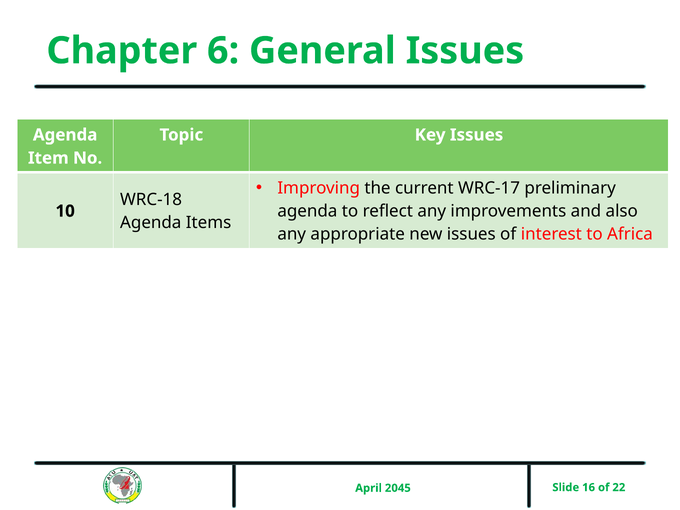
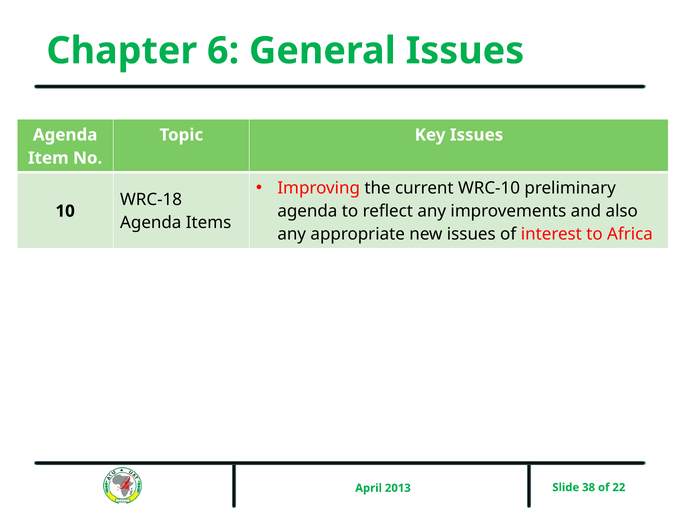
WRC-17: WRC-17 -> WRC-10
16: 16 -> 38
2045: 2045 -> 2013
